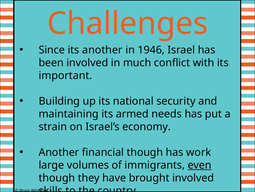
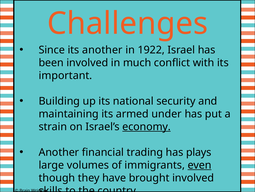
1946: 1946 -> 1922
needs: needs -> under
economy underline: none -> present
financial though: though -> trading
work: work -> plays
